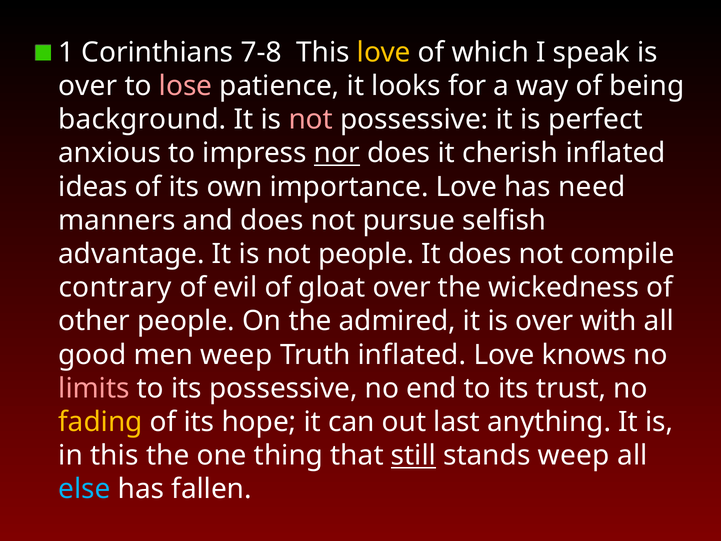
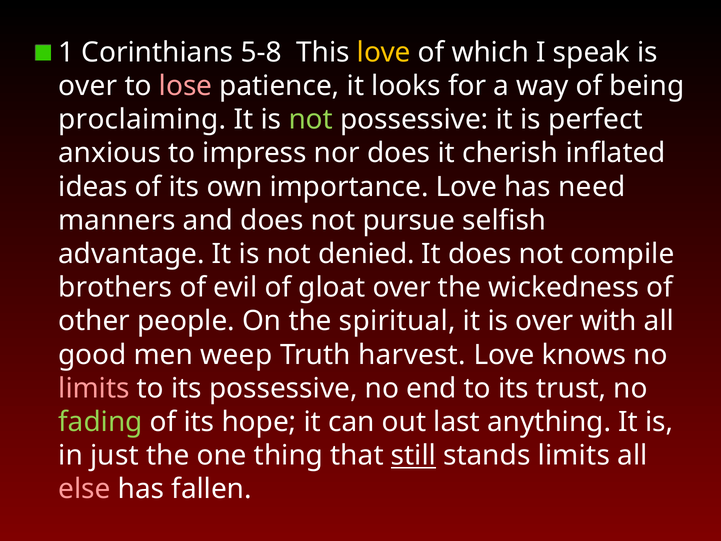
7-8: 7-8 -> 5-8
background: background -> proclaiming
not at (311, 120) colour: pink -> light green
nor underline: present -> none
not people: people -> denied
contrary: contrary -> brothers
admired: admired -> spiritual
Truth inflated: inflated -> harvest
fading colour: yellow -> light green
in this: this -> just
stands weep: weep -> limits
else colour: light blue -> pink
